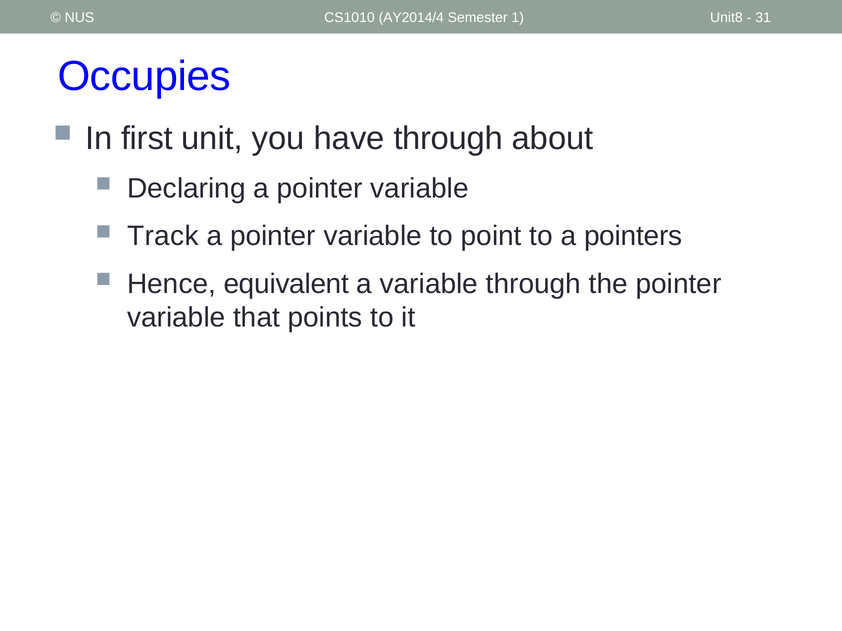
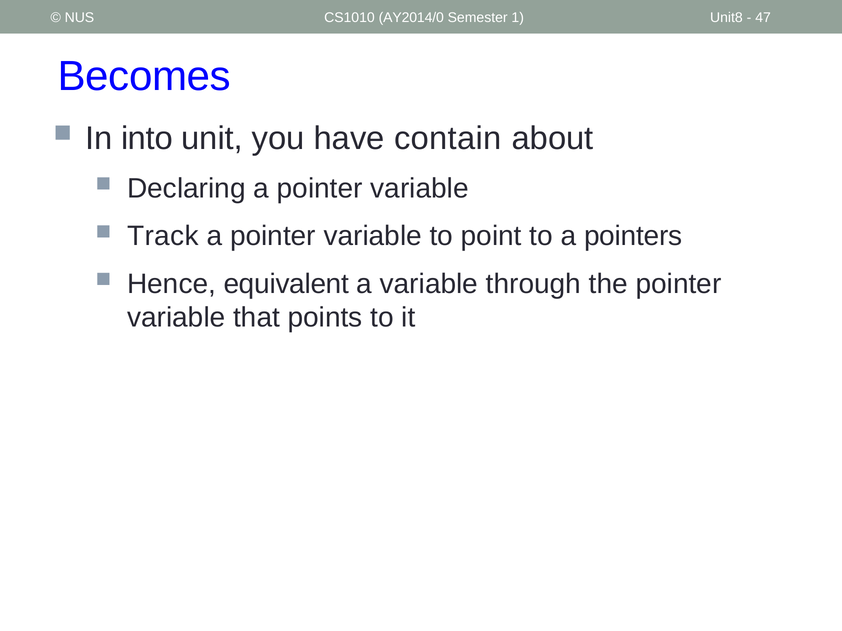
AY2014/4: AY2014/4 -> AY2014/0
31: 31 -> 47
Occupies: Occupies -> Becomes
first: first -> into
have through: through -> contain
